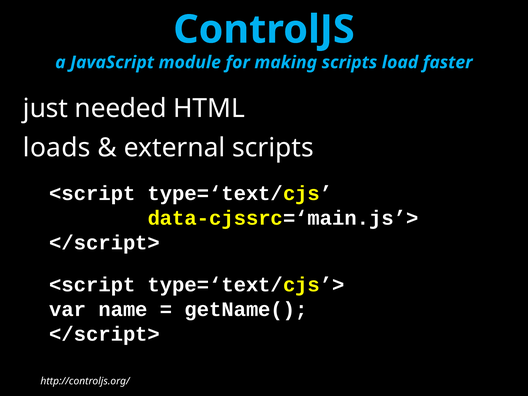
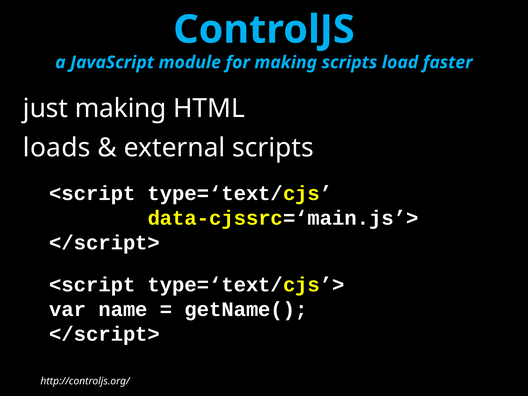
just needed: needed -> making
